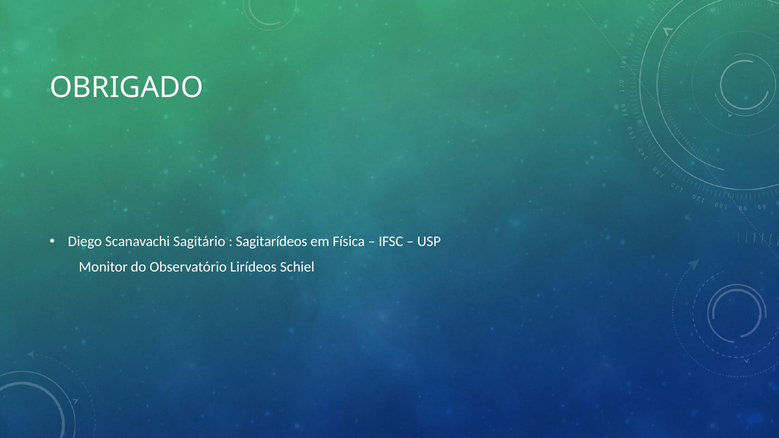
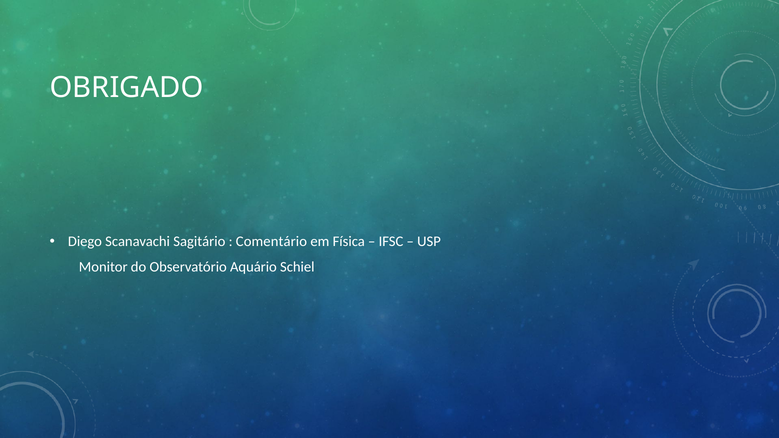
Sagitarídeos: Sagitarídeos -> Comentário
Lirídeos: Lirídeos -> Aquário
